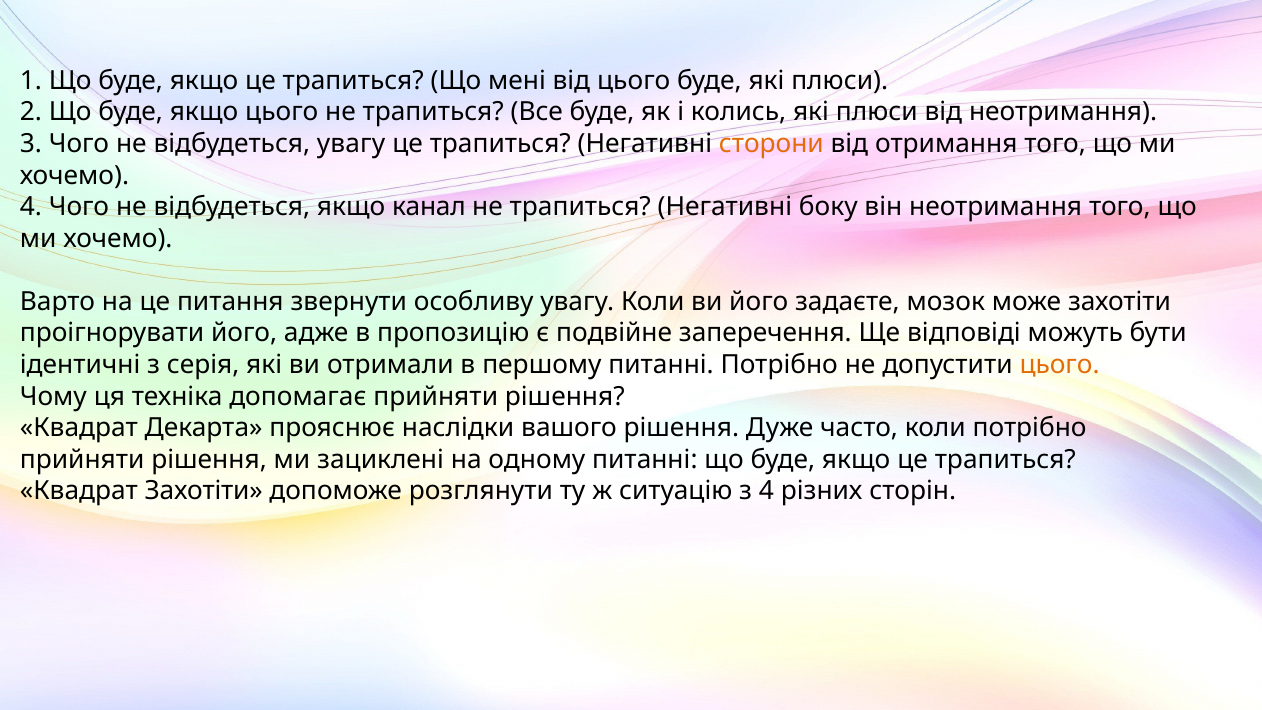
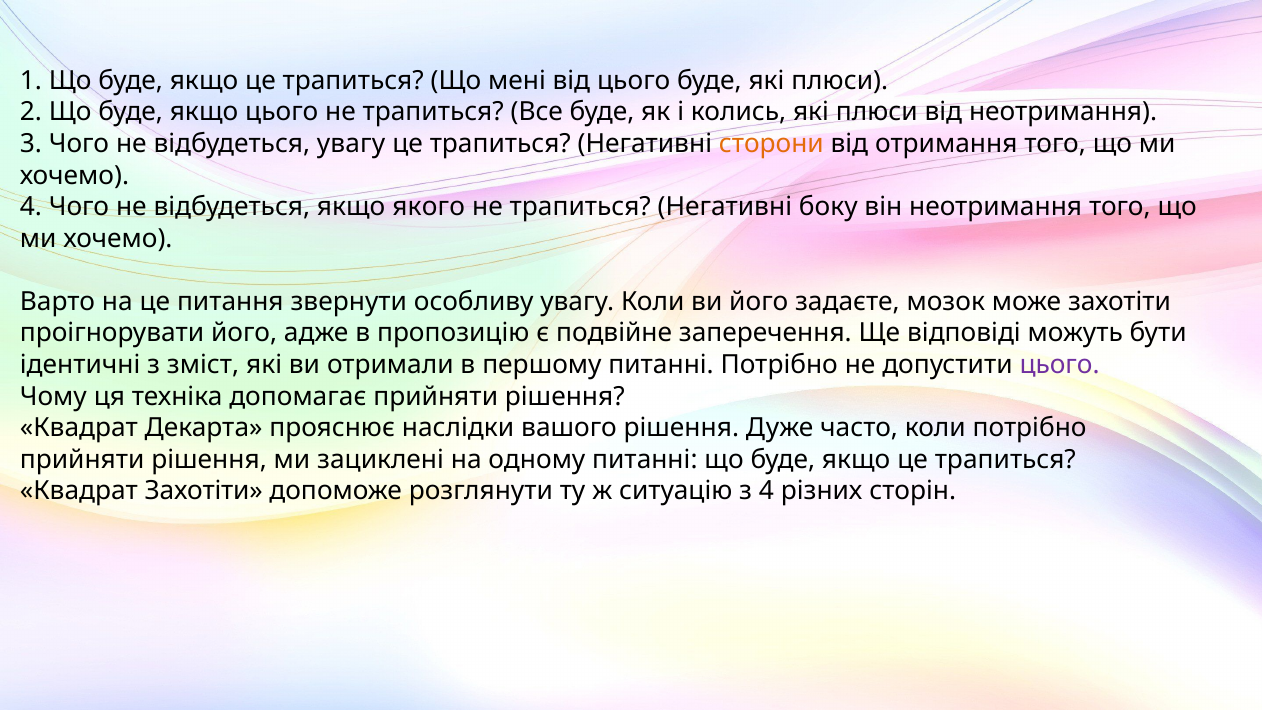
канал: канал -> якого
серія: серія -> зміст
цього at (1060, 365) colour: orange -> purple
